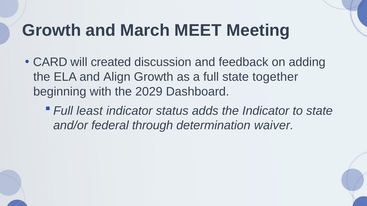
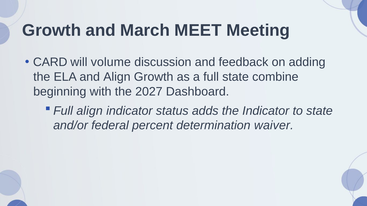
created: created -> volume
together: together -> combine
2029: 2029 -> 2027
least at (90, 111): least -> align
through: through -> percent
